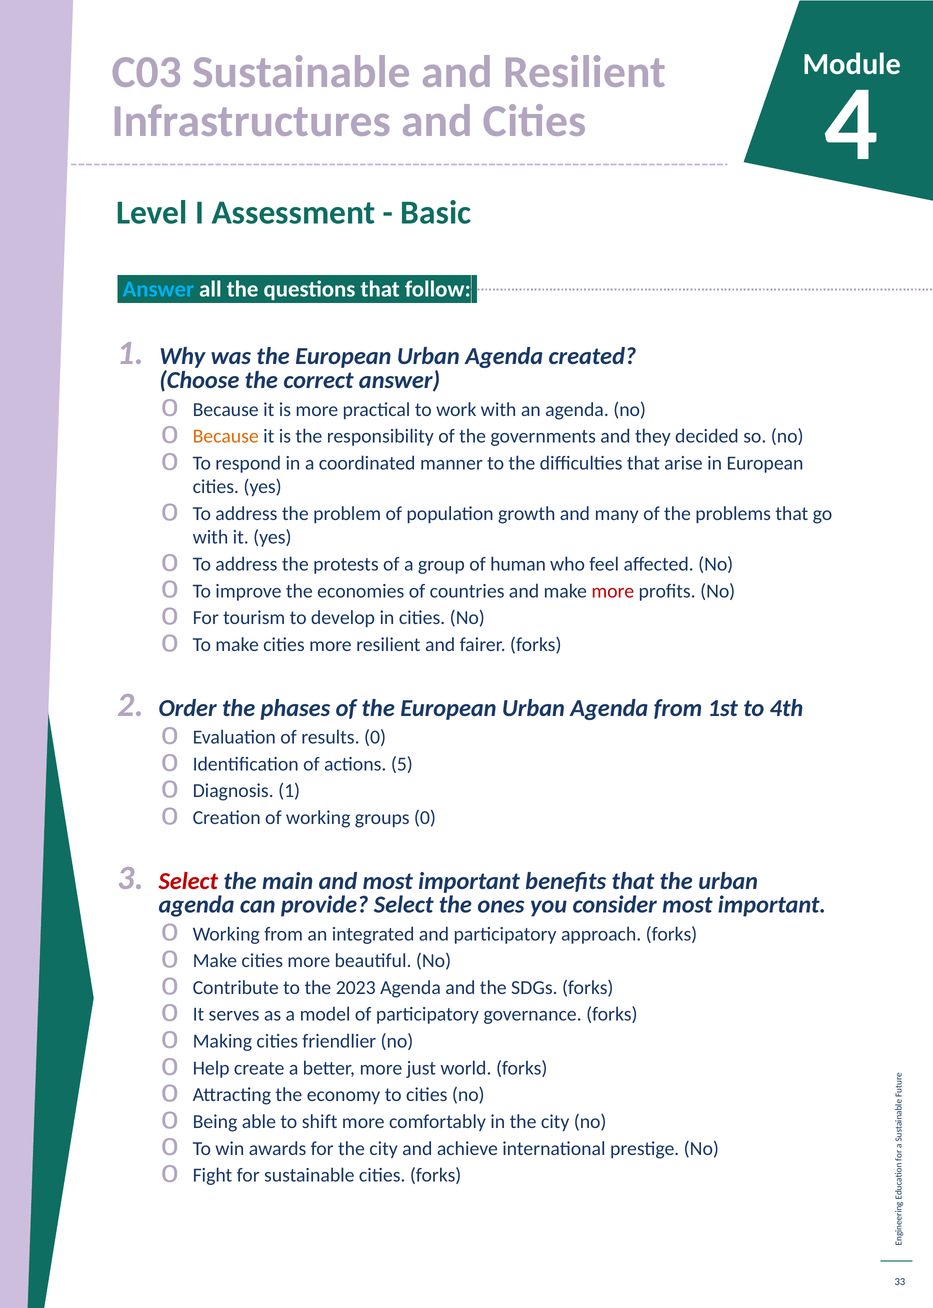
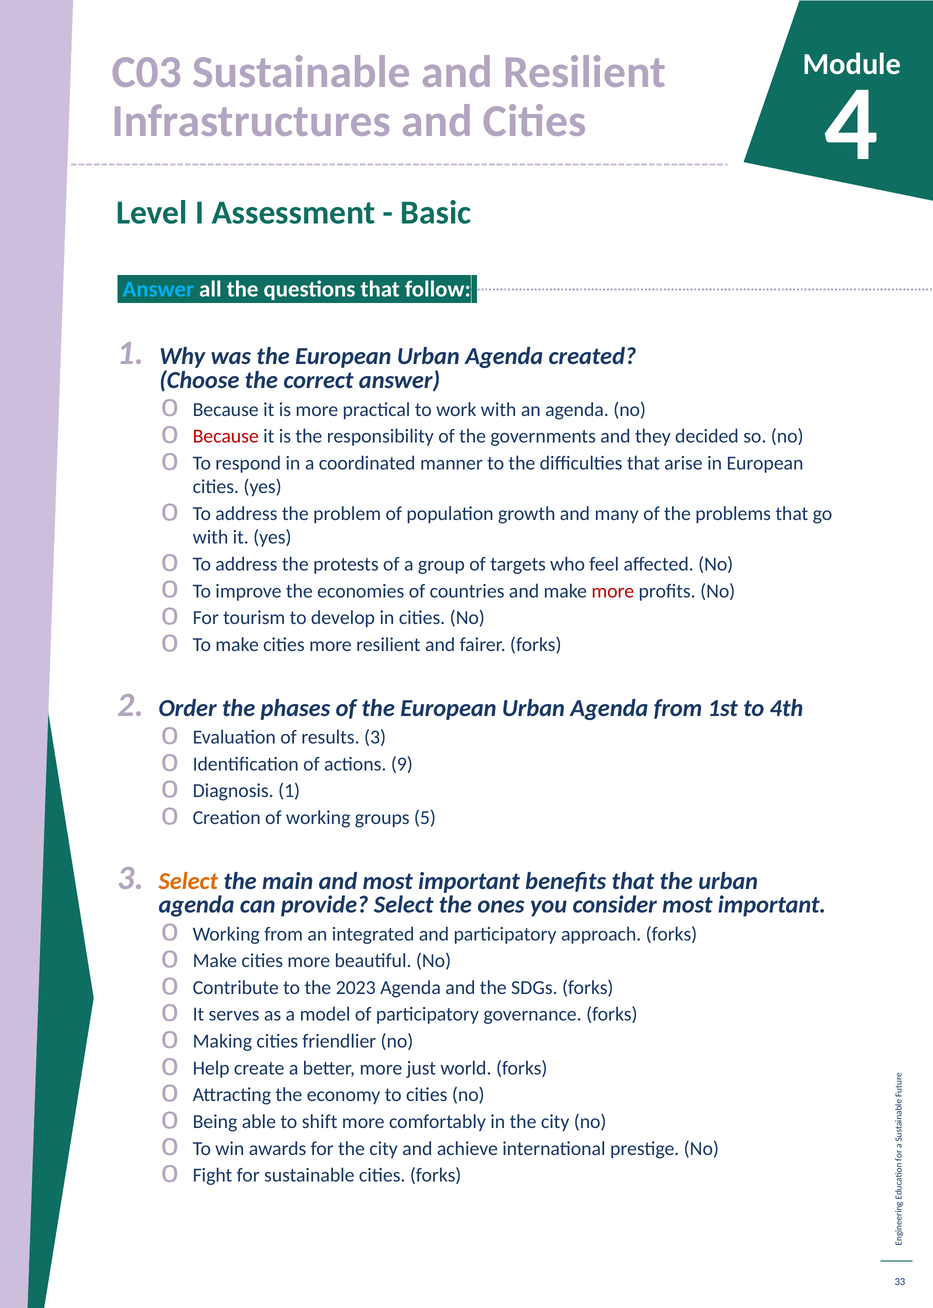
Because at (226, 437) colour: orange -> red
human: human -> targets
results 0: 0 -> 3
5: 5 -> 9
groups 0: 0 -> 5
Select at (188, 882) colour: red -> orange
